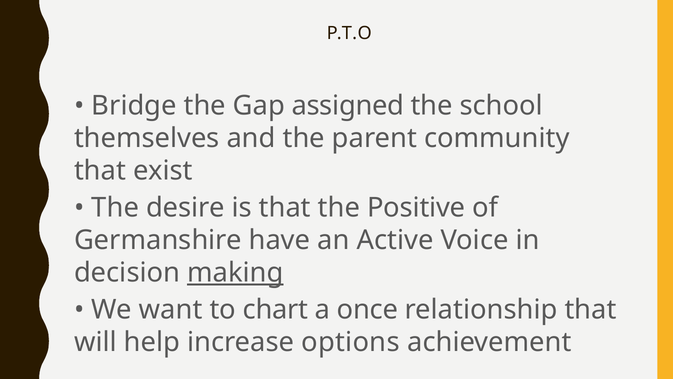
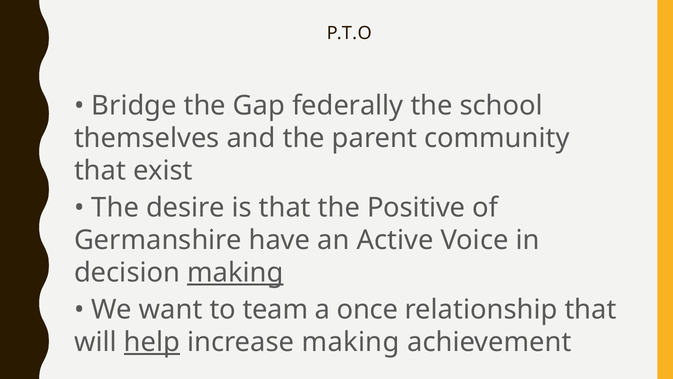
assigned: assigned -> federally
chart: chart -> team
help underline: none -> present
increase options: options -> making
